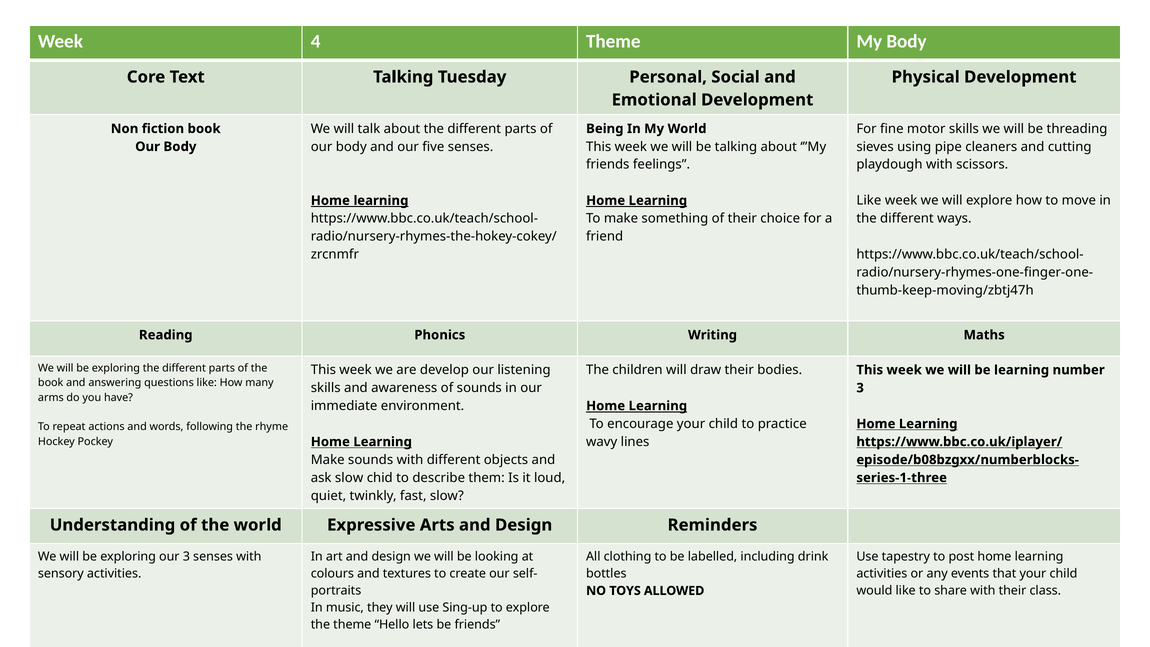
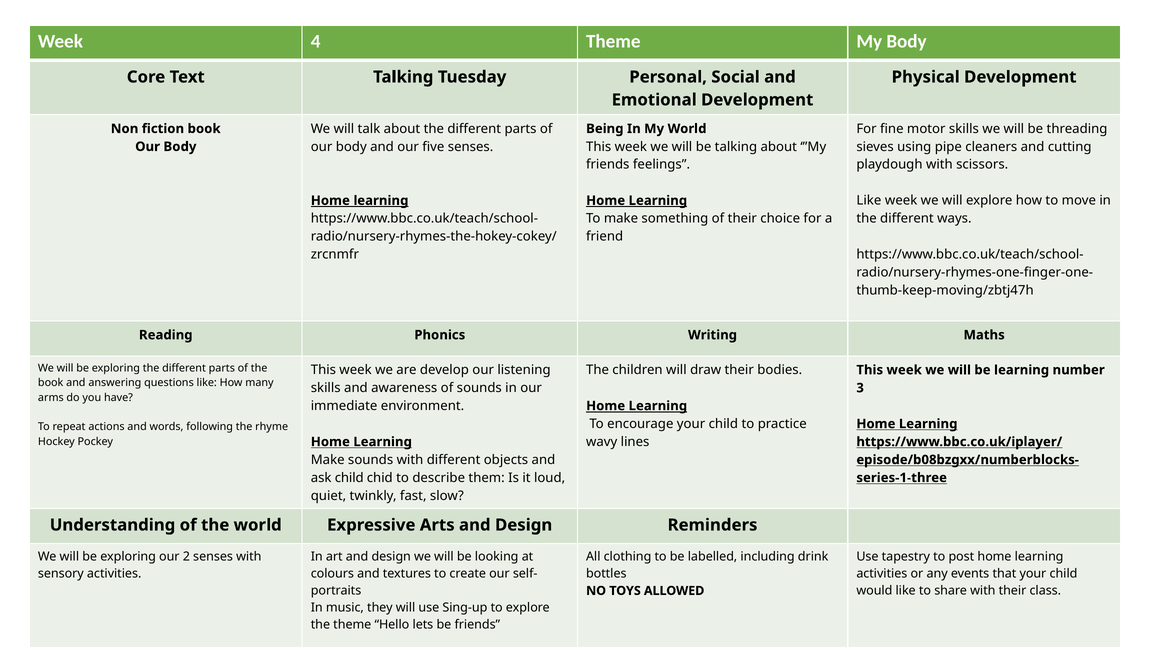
ask slow: slow -> child
our 3: 3 -> 2
